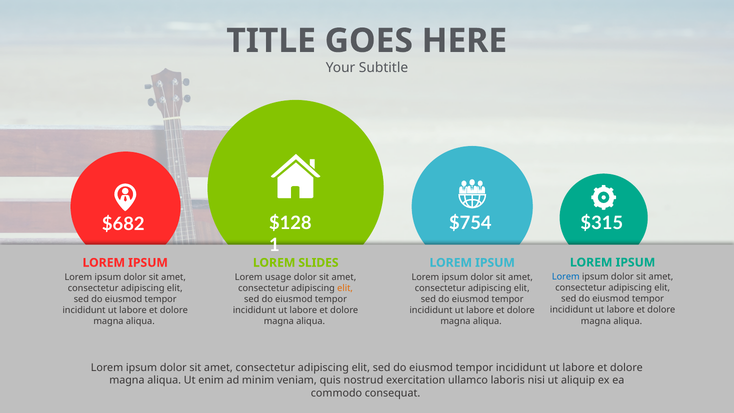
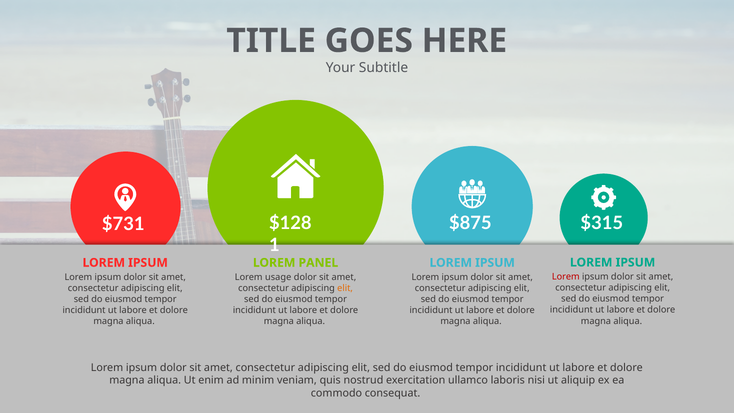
$754: $754 -> $875
$682: $682 -> $731
SLIDES: SLIDES -> PANEL
Lorem at (566, 277) colour: blue -> red
